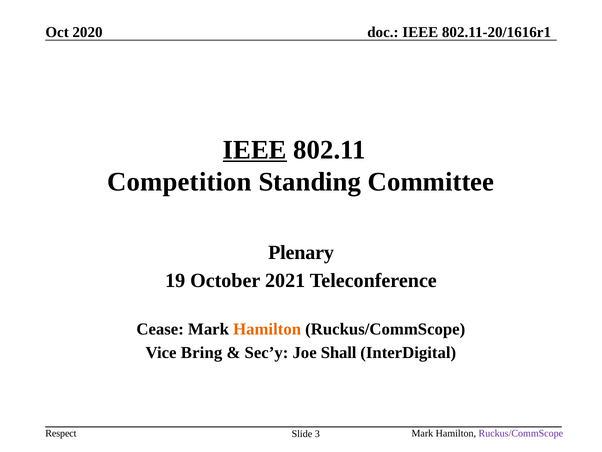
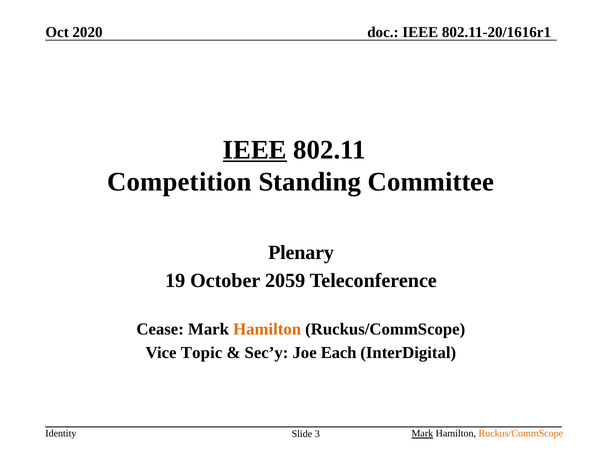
2021: 2021 -> 2059
Bring: Bring -> Topic
Shall: Shall -> Each
Respect: Respect -> Identity
Mark at (422, 433) underline: none -> present
Ruckus/CommScope at (521, 433) colour: purple -> orange
